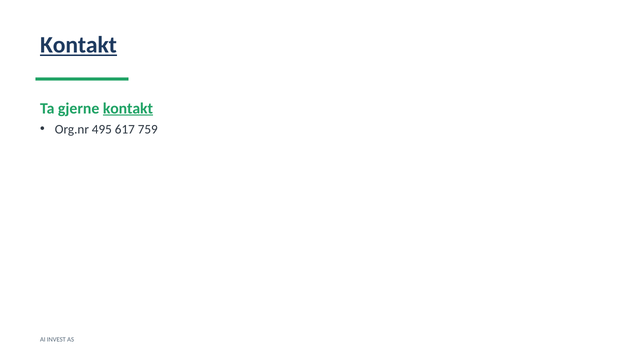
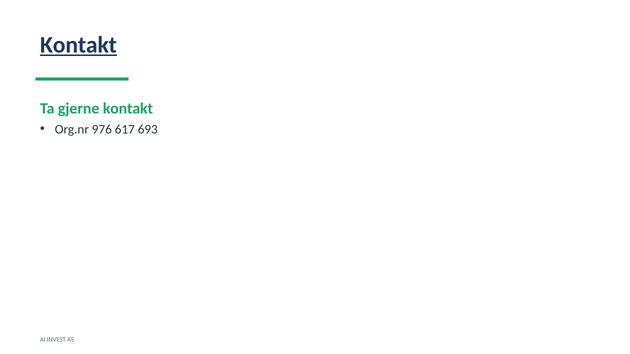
kontakt at (128, 108) underline: present -> none
495: 495 -> 976
759: 759 -> 693
